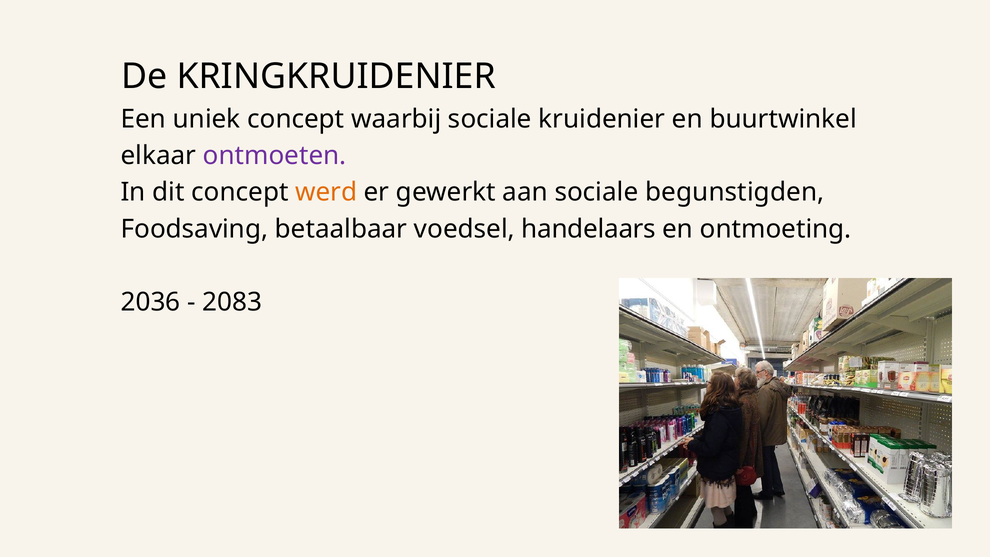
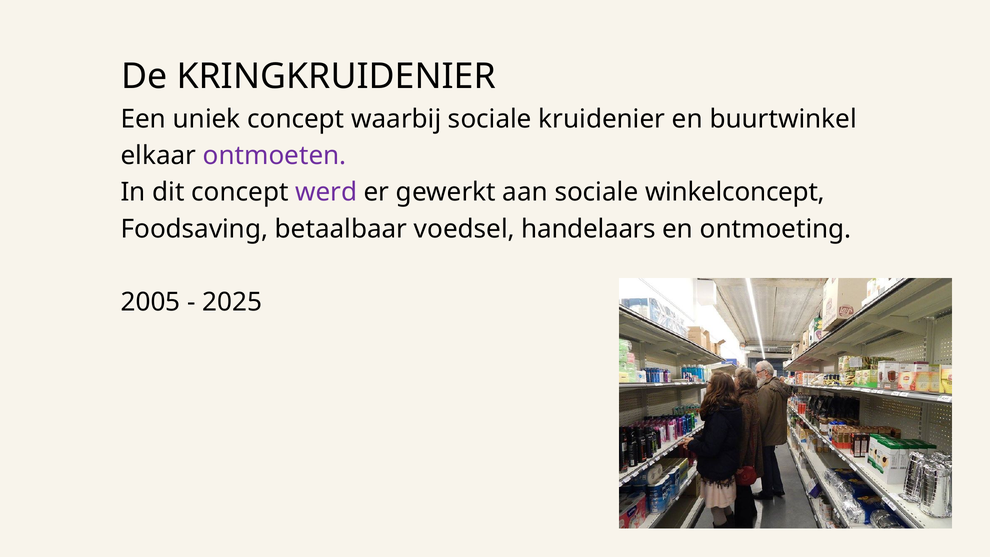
werd colour: orange -> purple
begunstigden: begunstigden -> winkelconcept
2036: 2036 -> 2005
2083: 2083 -> 2025
